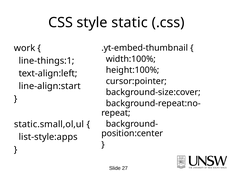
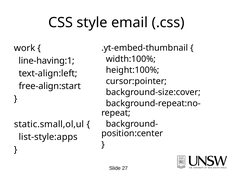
static: static -> email
line-things:1: line-things:1 -> line-having:1
line-align:start: line-align:start -> free-align:start
